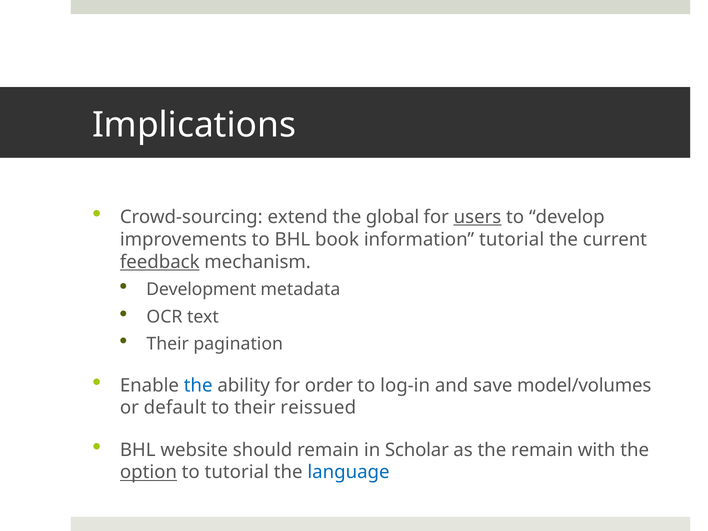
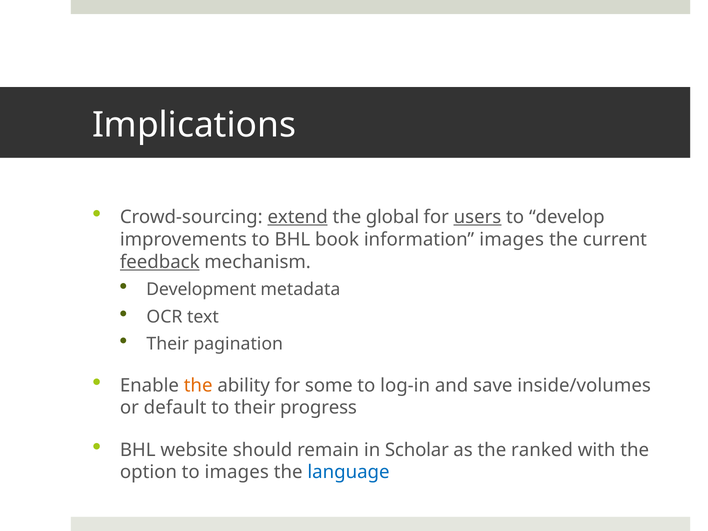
extend underline: none -> present
information tutorial: tutorial -> images
the at (198, 385) colour: blue -> orange
order: order -> some
model/volumes: model/volumes -> inside/volumes
reissued: reissued -> progress
the remain: remain -> ranked
option underline: present -> none
to tutorial: tutorial -> images
